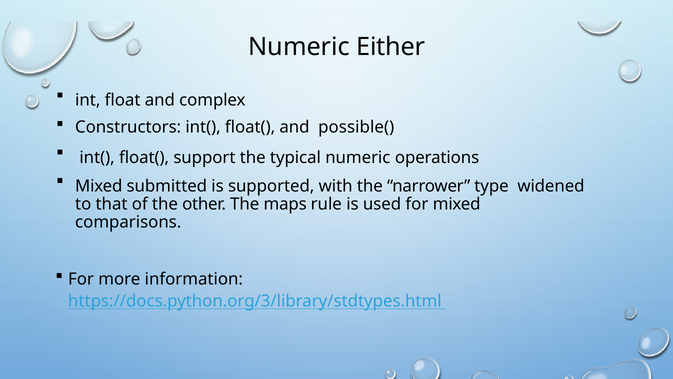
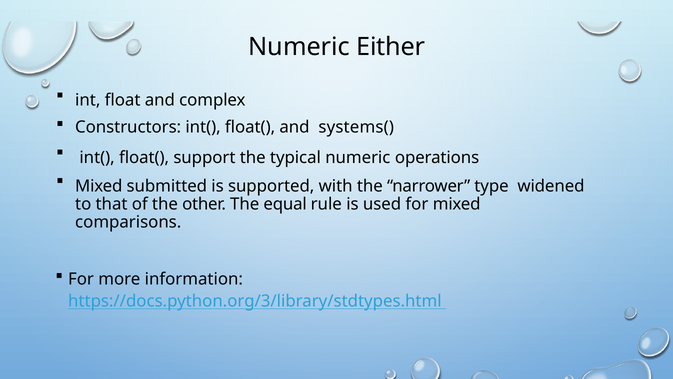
possible(: possible( -> systems(
maps: maps -> equal
